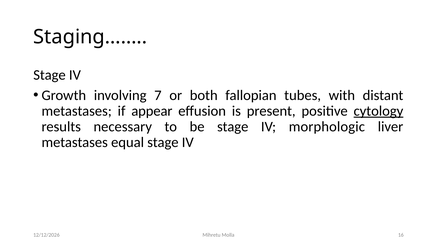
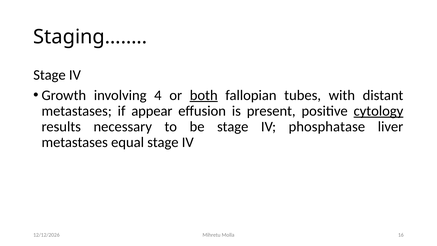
7: 7 -> 4
both underline: none -> present
morphologic: morphologic -> phosphatase
